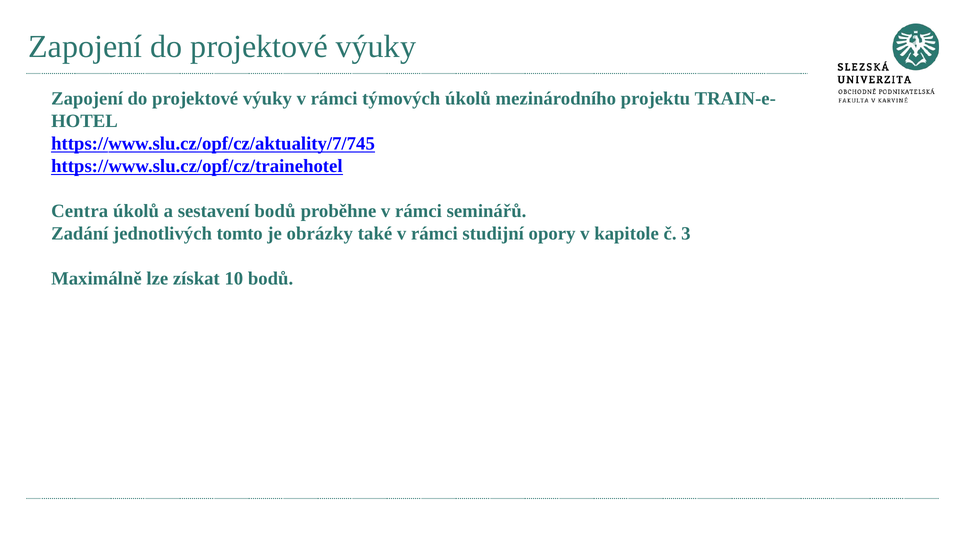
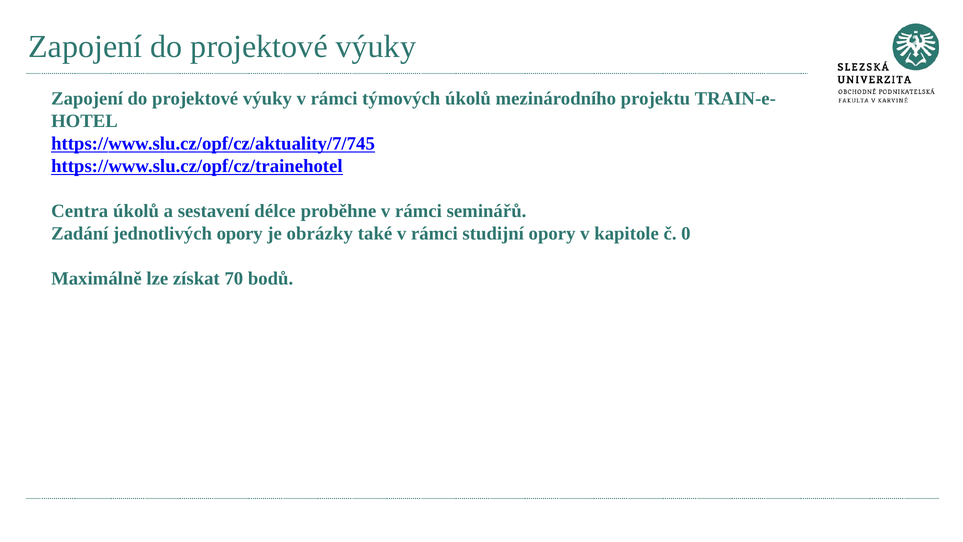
sestavení bodů: bodů -> délce
jednotlivých tomto: tomto -> opory
3: 3 -> 0
10: 10 -> 70
